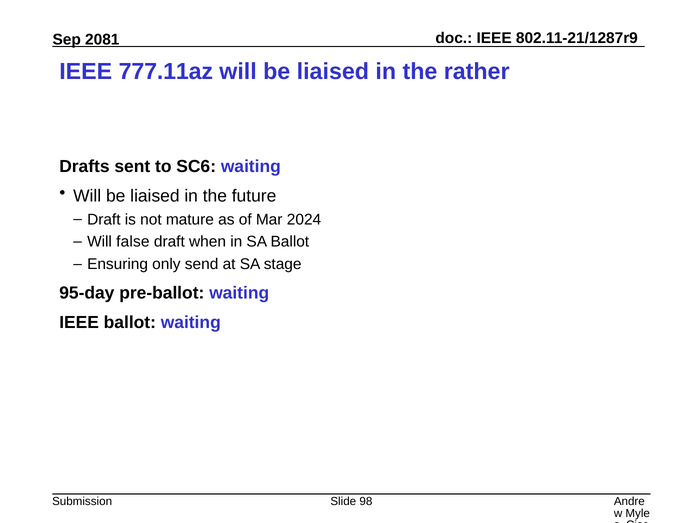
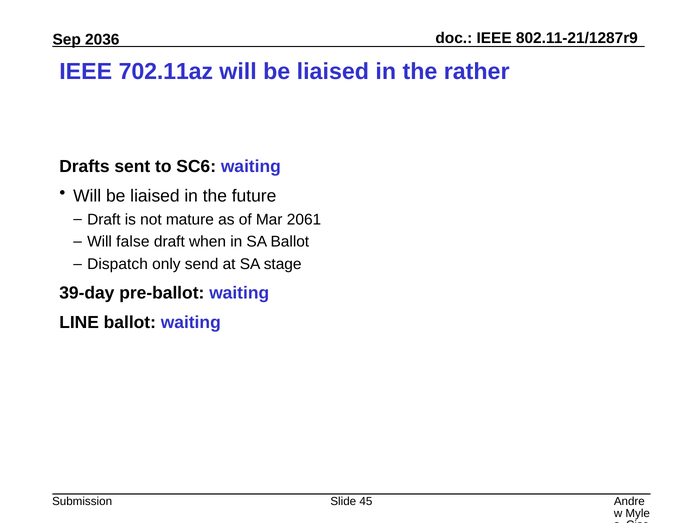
2081: 2081 -> 2036
777.11az: 777.11az -> 702.11az
2024: 2024 -> 2061
Ensuring: Ensuring -> Dispatch
95-day: 95-day -> 39-day
IEEE at (79, 322): IEEE -> LINE
98: 98 -> 45
